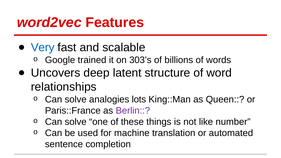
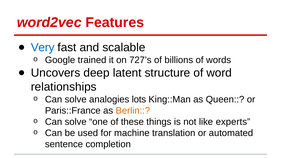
303’s: 303’s -> 727’s
Berlin colour: purple -> orange
number: number -> experts
